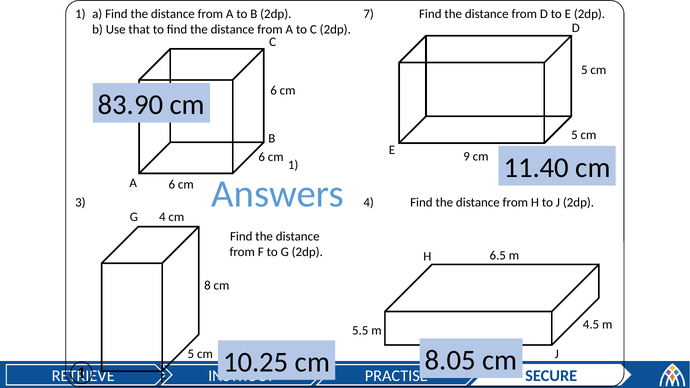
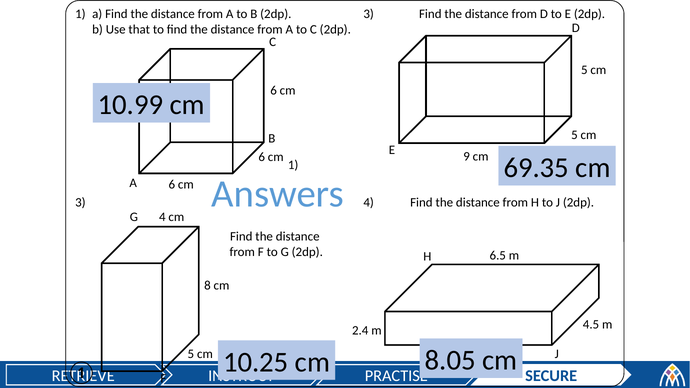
1 7: 7 -> 3
83.90: 83.90 -> 10.99
11.40: 11.40 -> 69.35
5.5: 5.5 -> 2.4
